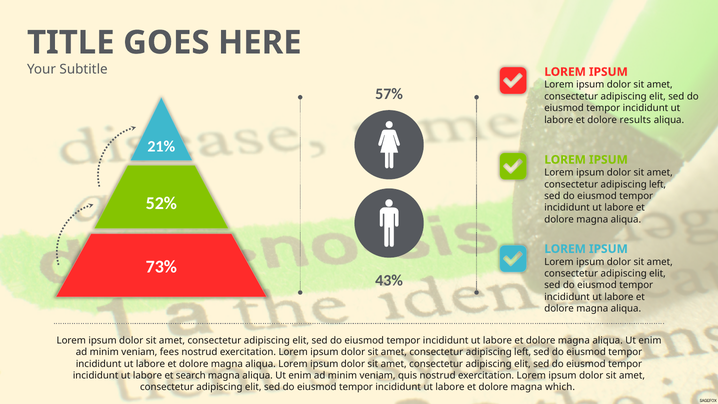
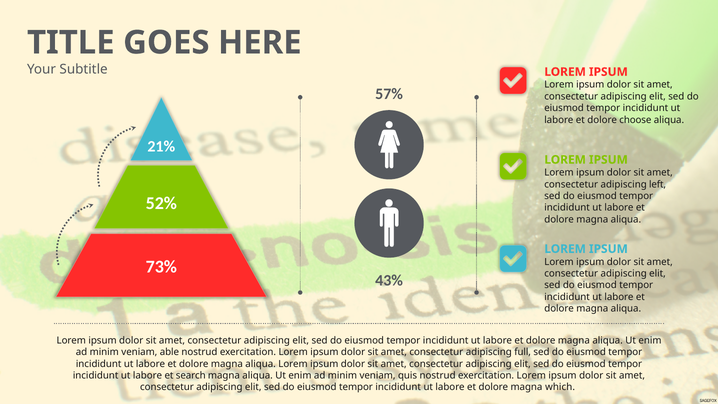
results: results -> choose
fees: fees -> able
left at (523, 352): left -> full
